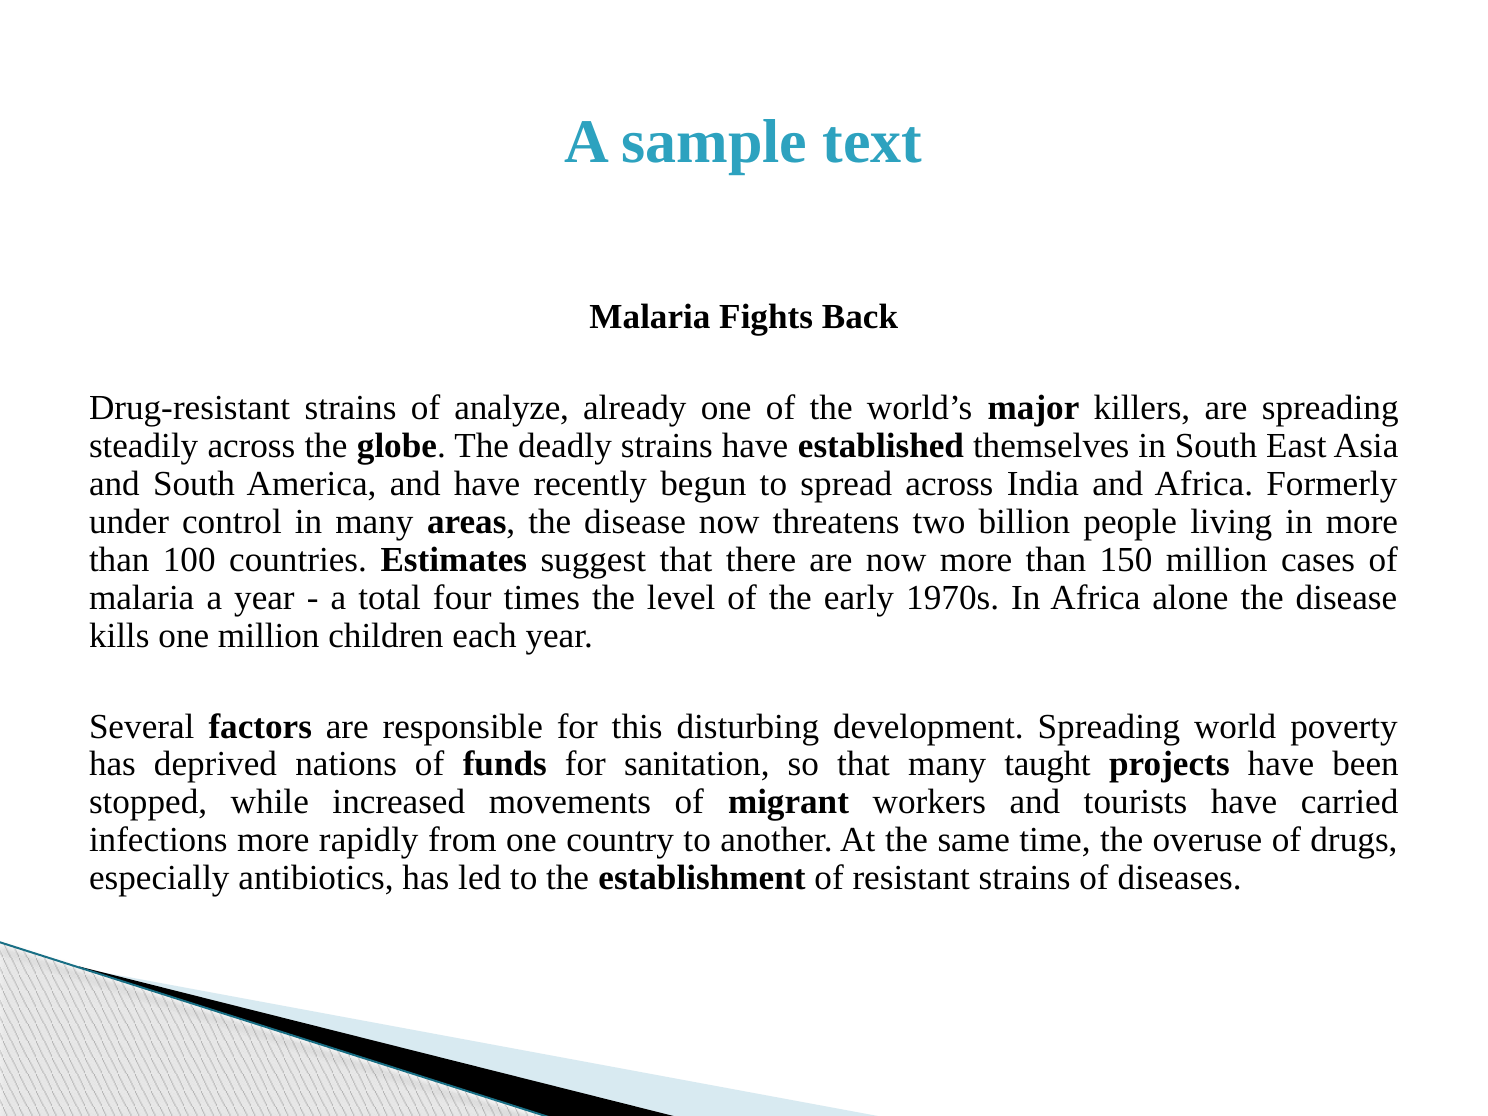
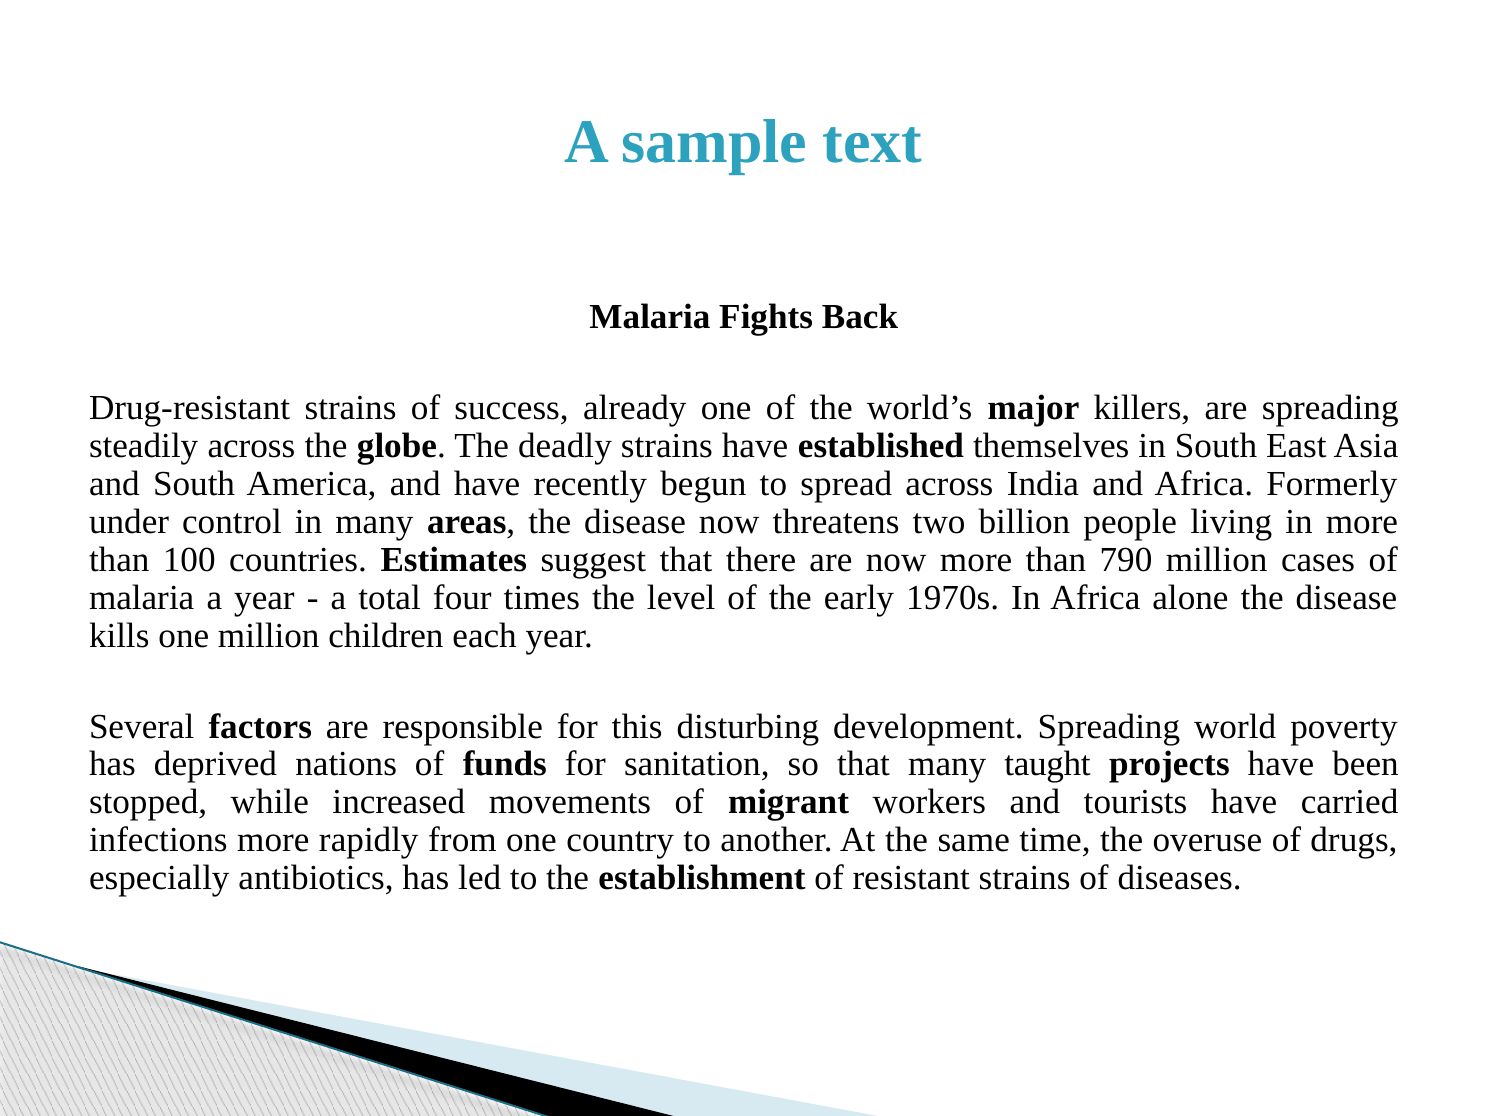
analyze: analyze -> success
150: 150 -> 790
